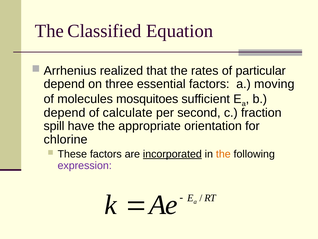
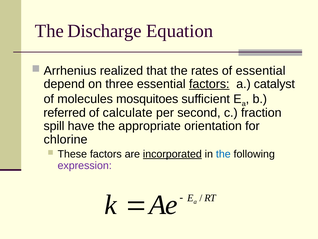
Classified: Classified -> Discharge
of particular: particular -> essential
factors at (209, 84) underline: none -> present
moving: moving -> catalyst
depend at (65, 113): depend -> referred
the at (223, 154) colour: orange -> blue
